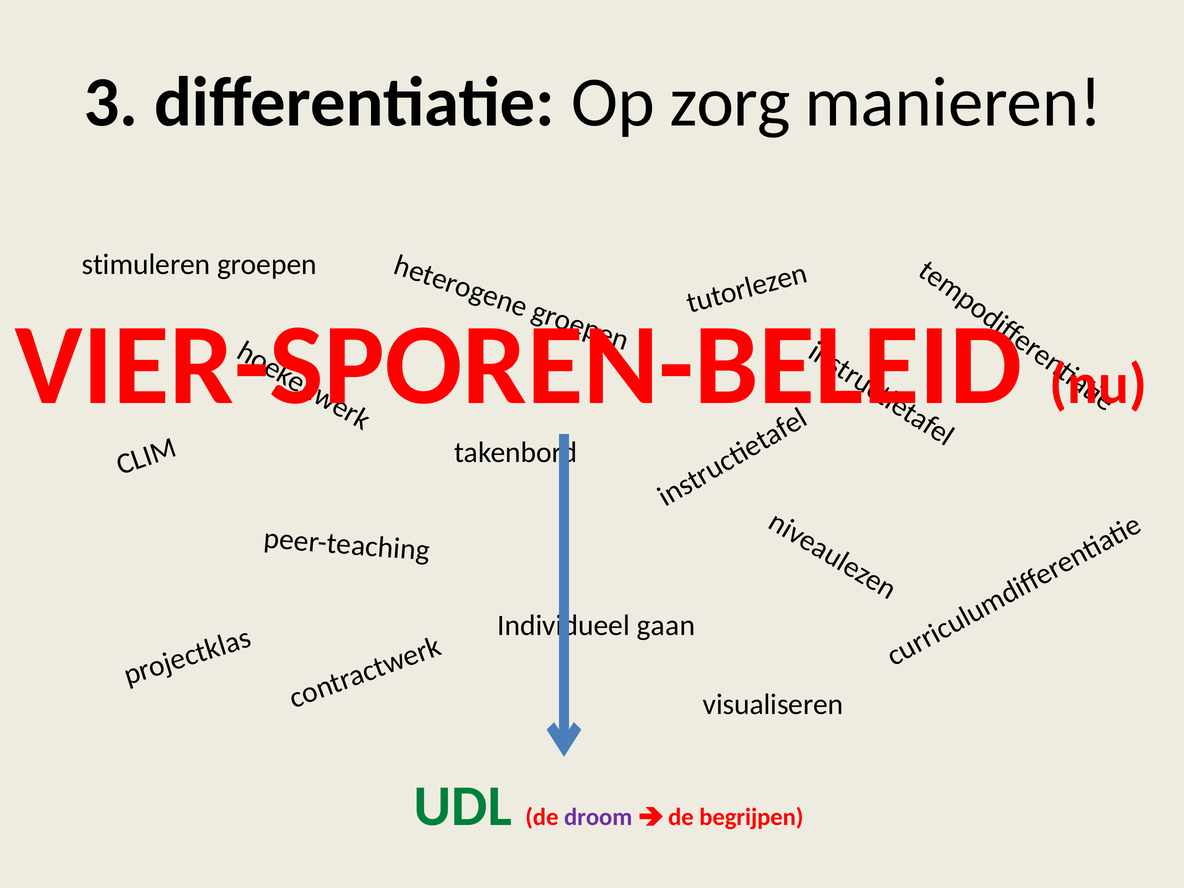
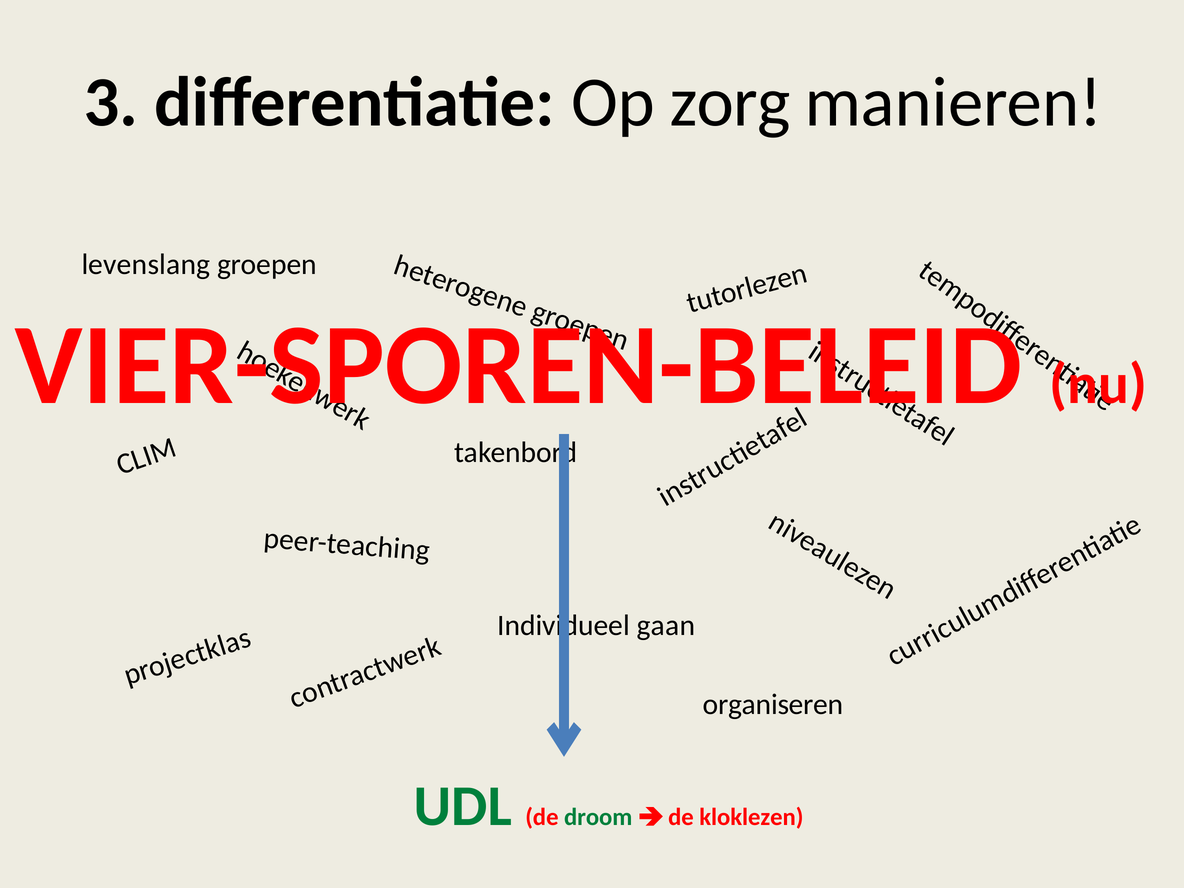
stimuleren: stimuleren -> levenslang
visualiseren: visualiseren -> organiseren
droom colour: purple -> green
begrijpen: begrijpen -> kloklezen
